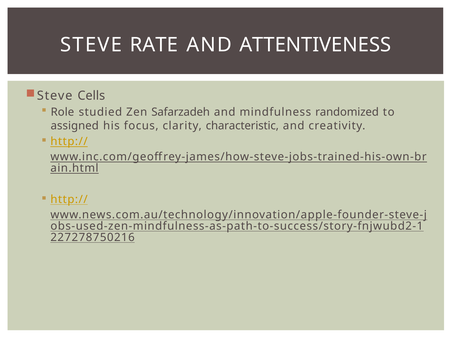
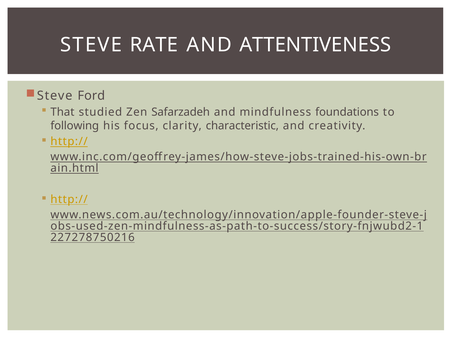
Cells: Cells -> Ford
Role: Role -> That
randomized: randomized -> foundations
assigned: assigned -> following
